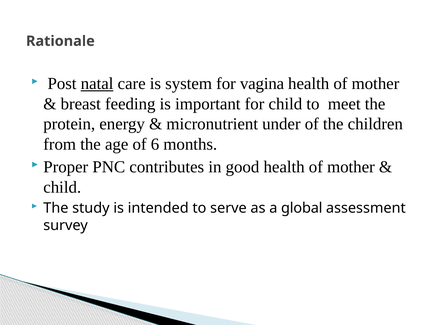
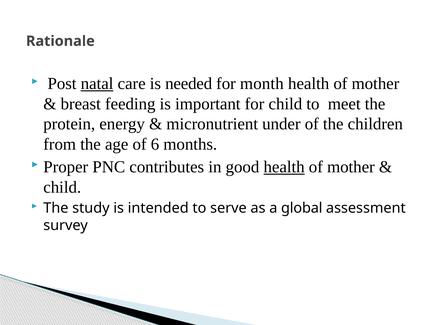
system: system -> needed
vagina: vagina -> month
health at (284, 167) underline: none -> present
